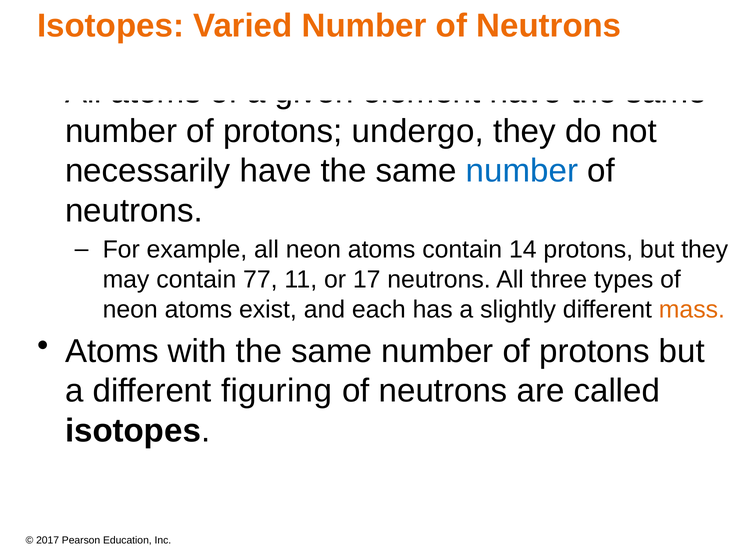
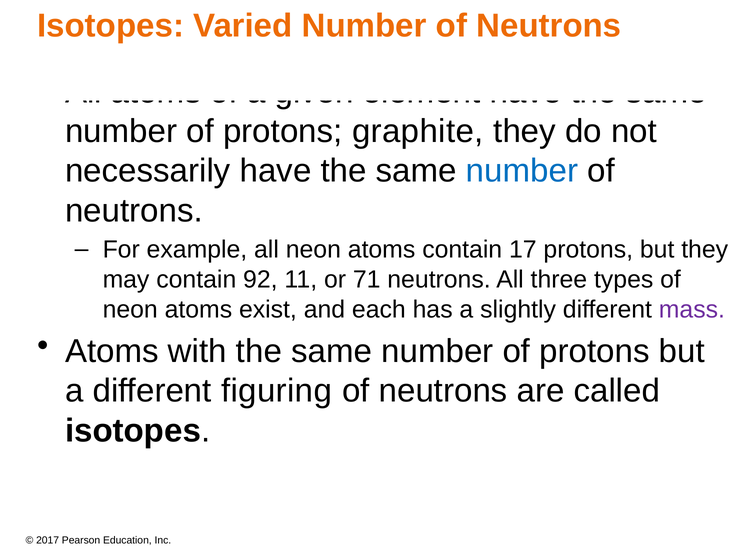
undergo: undergo -> graphite
14: 14 -> 17
77: 77 -> 92
17: 17 -> 71
mass colour: orange -> purple
